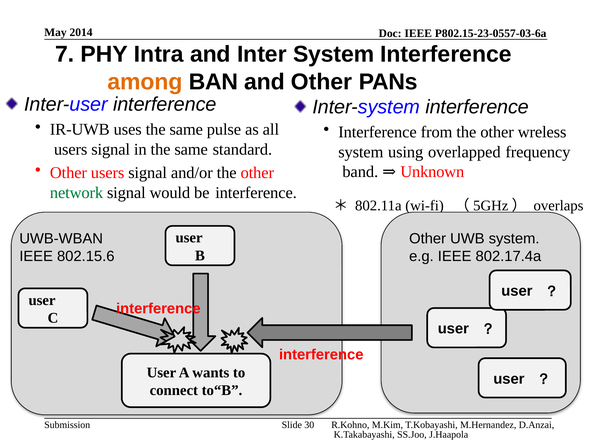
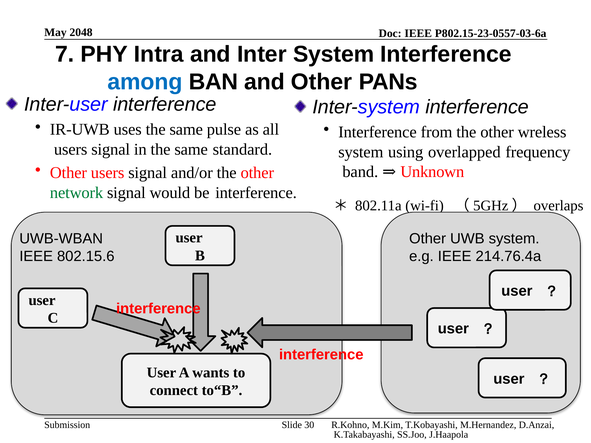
2014: 2014 -> 2048
among colour: orange -> blue
802.17.4a: 802.17.4a -> 214.76.4a
